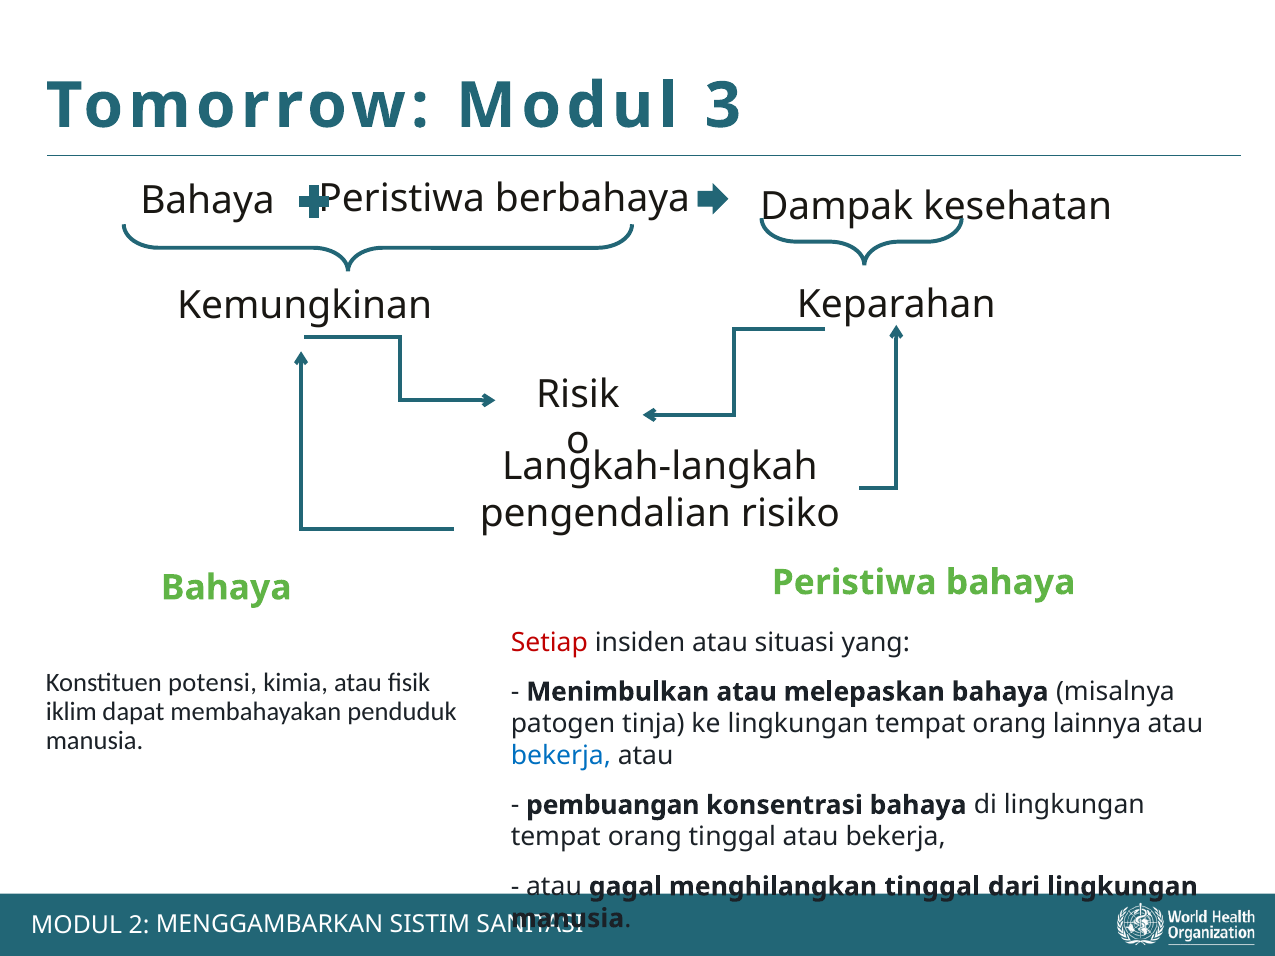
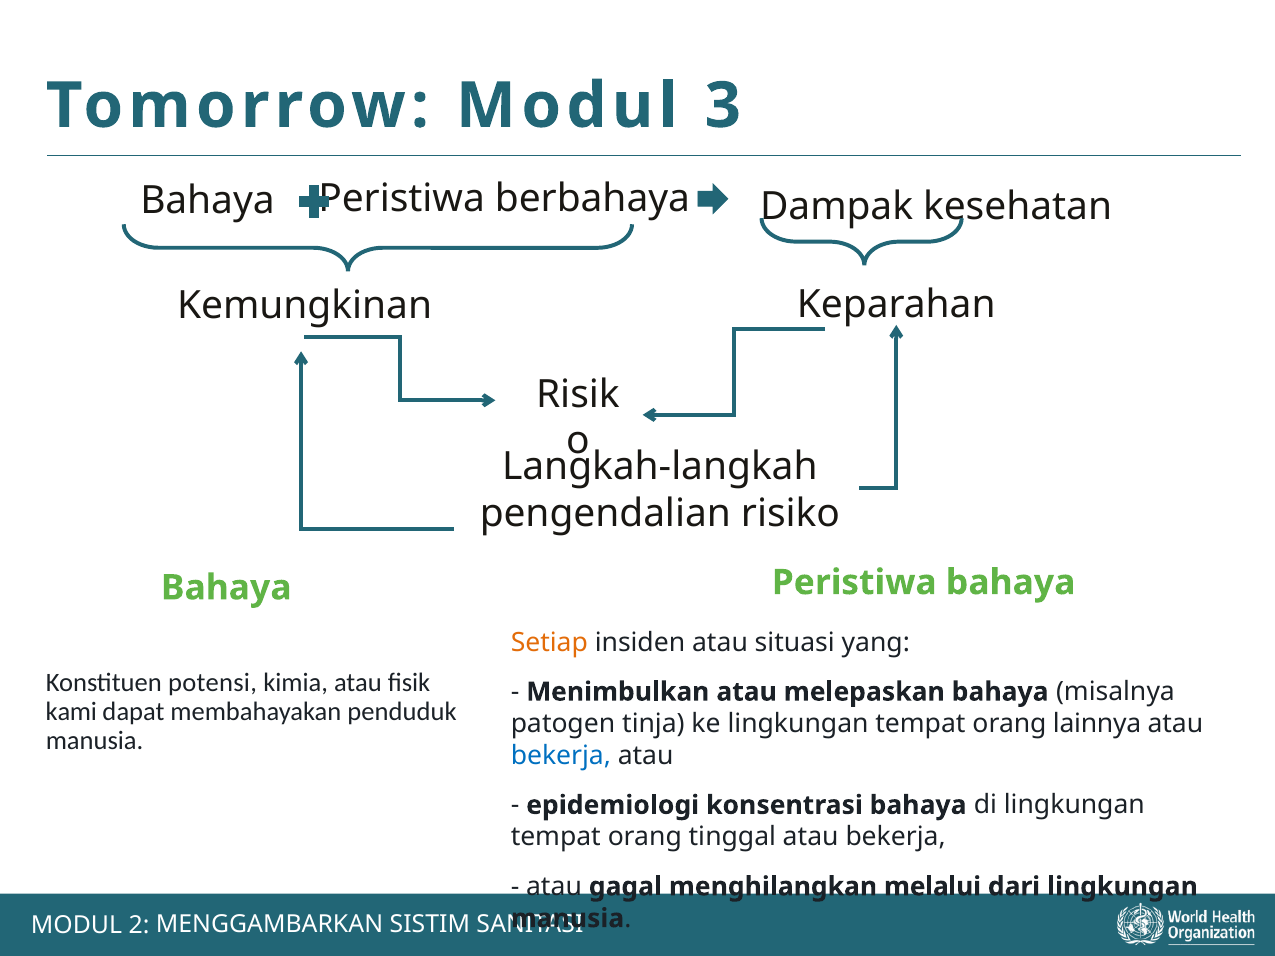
Setiap colour: red -> orange
iklim: iklim -> kami
pembuangan: pembuangan -> epidemiologi
menghilangkan tinggal: tinggal -> melalui
